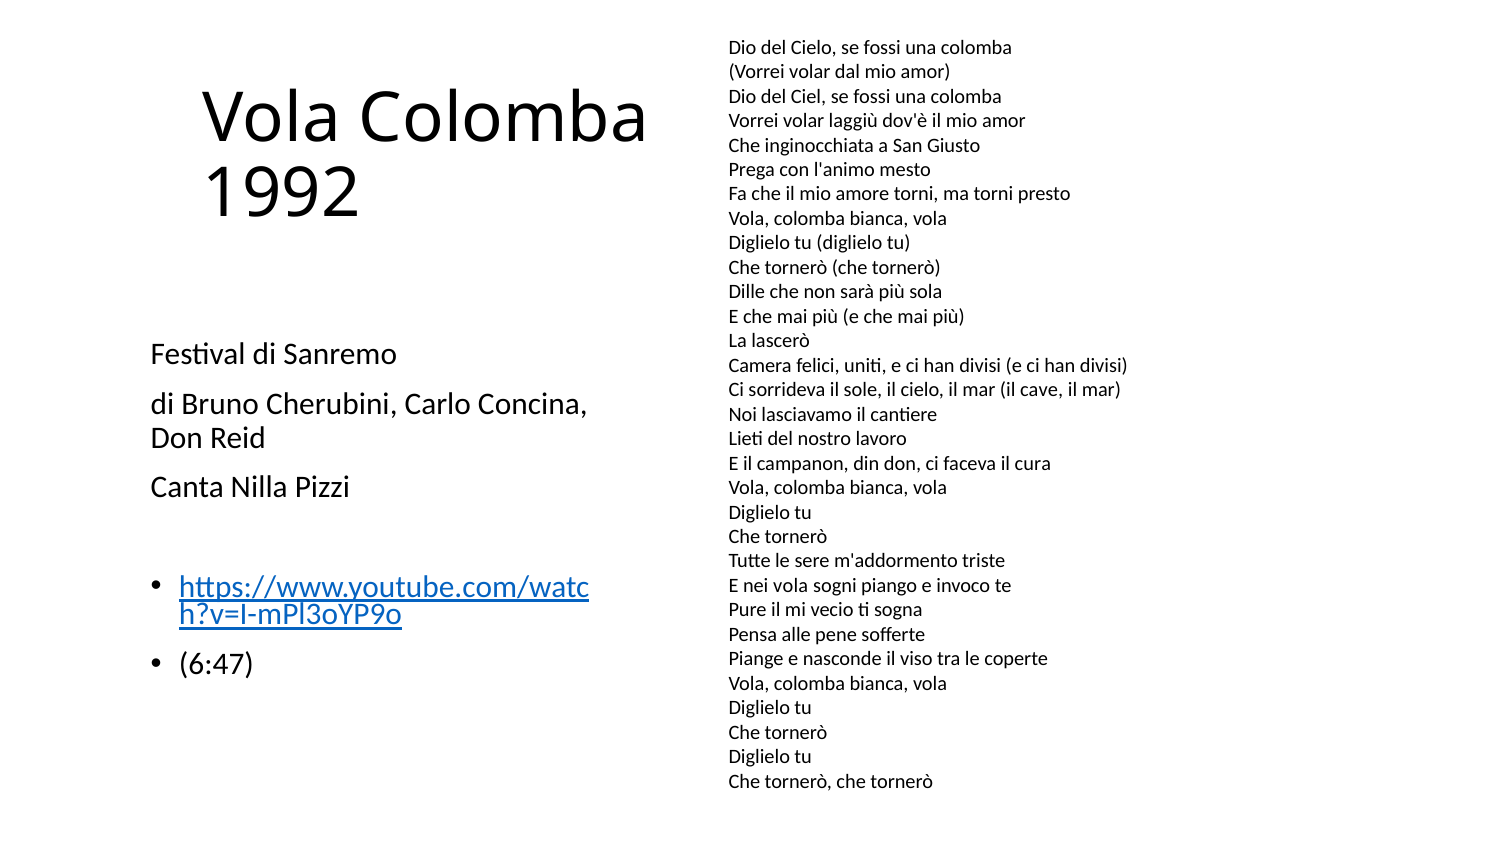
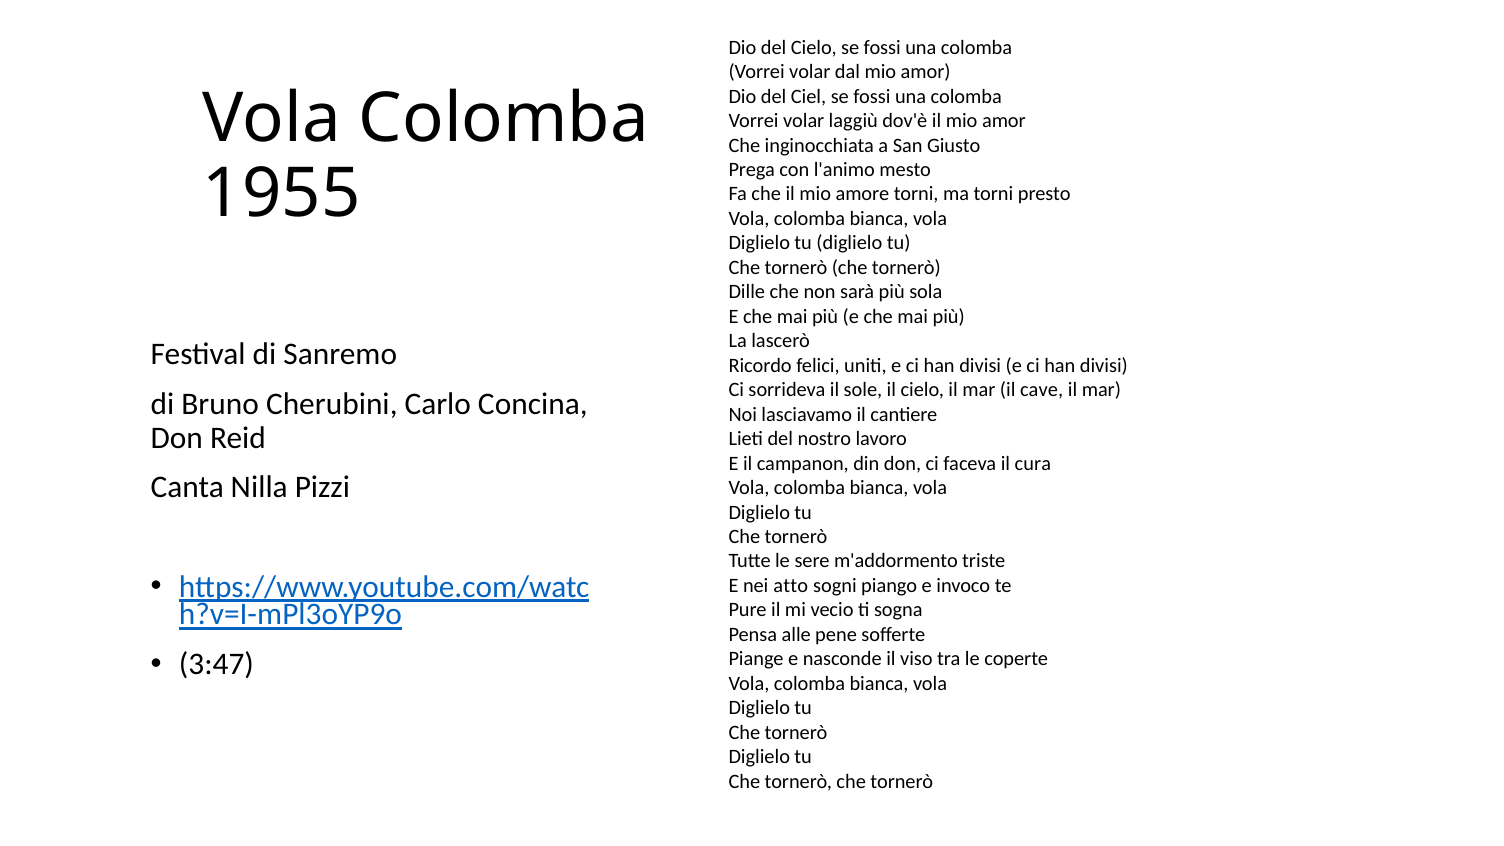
1992: 1992 -> 1955
Camera: Camera -> Ricordo
nei vola: vola -> atto
6:47: 6:47 -> 3:47
